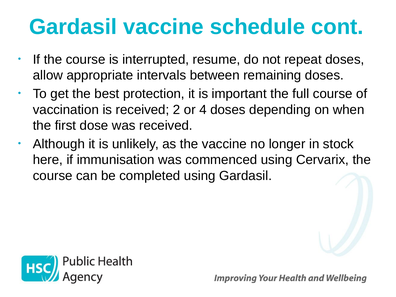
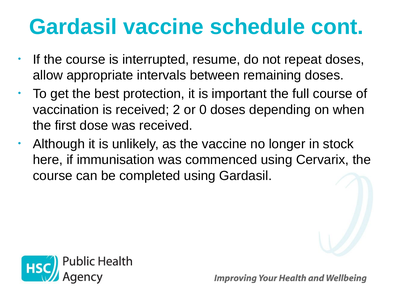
4: 4 -> 0
